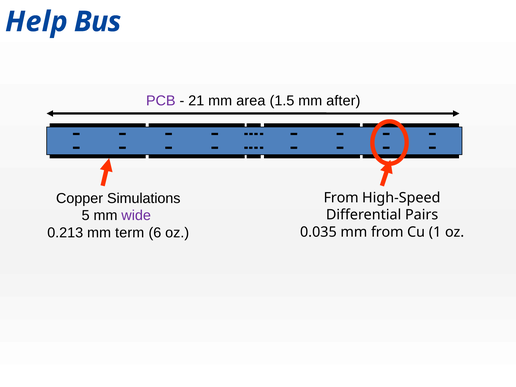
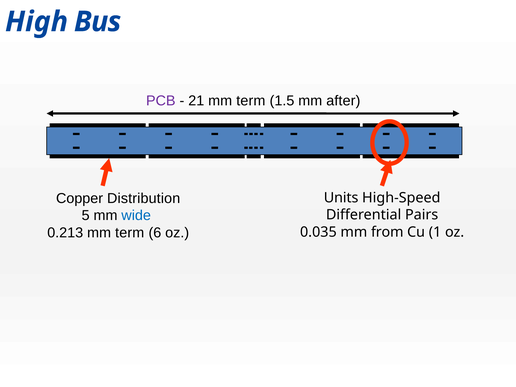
Help: Help -> High
21 mm area: area -> term
Simulations: Simulations -> Distribution
From at (341, 198): From -> Units
wide colour: purple -> blue
